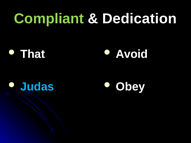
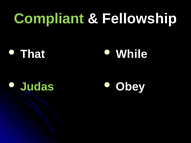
Dedication: Dedication -> Fellowship
Avoid: Avoid -> While
Judas colour: light blue -> light green
